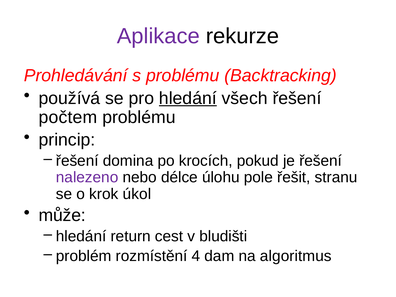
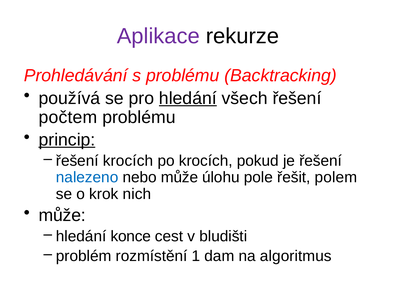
princip underline: none -> present
řešení domina: domina -> krocích
nalezeno colour: purple -> blue
nebo délce: délce -> může
stranu: stranu -> polem
úkol: úkol -> nich
return: return -> konce
4: 4 -> 1
